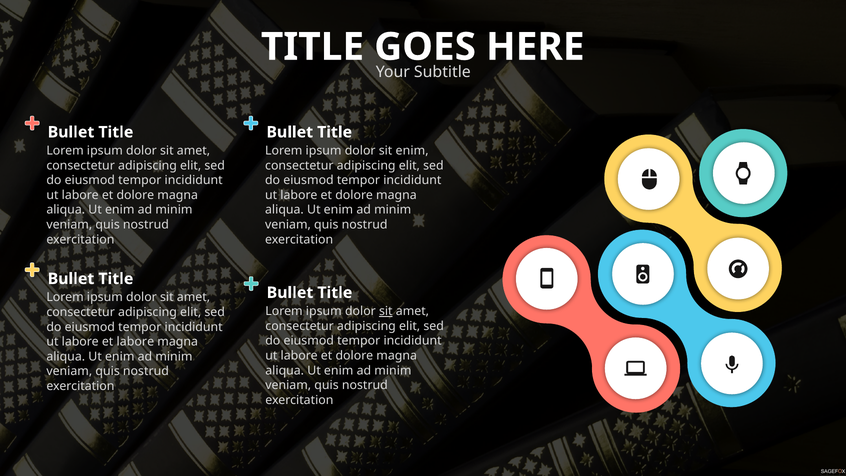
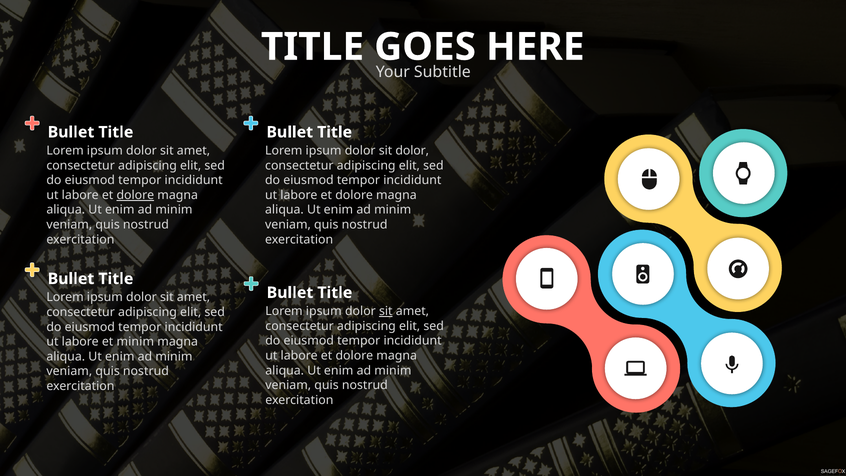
sit enim: enim -> dolor
dolore at (135, 195) underline: none -> present
et labore: labore -> minim
